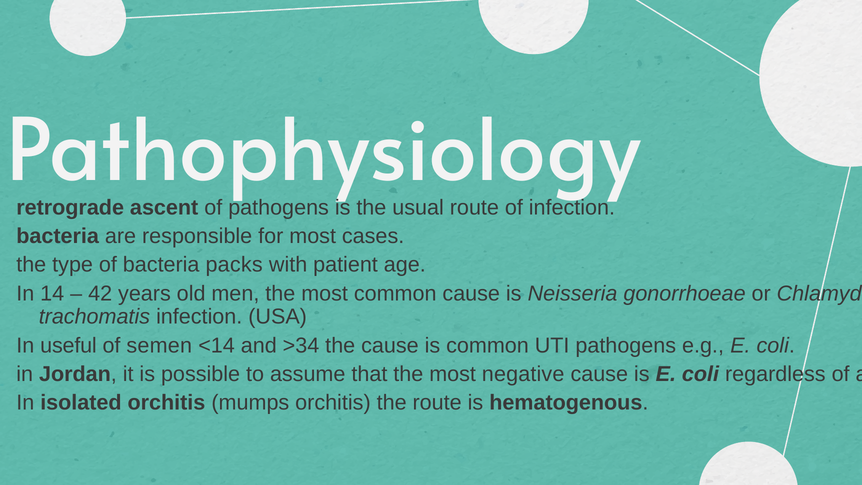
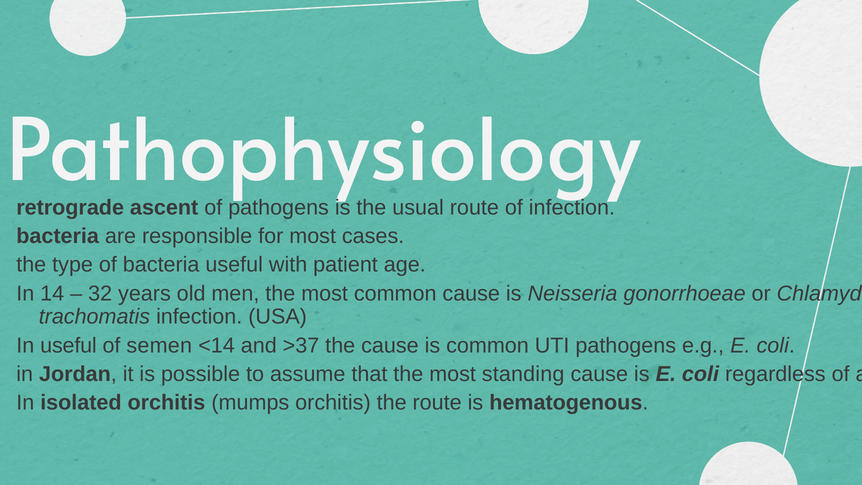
bacteria packs: packs -> useful
42: 42 -> 32
>34: >34 -> >37
negative: negative -> standing
